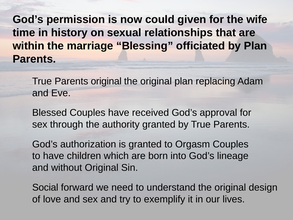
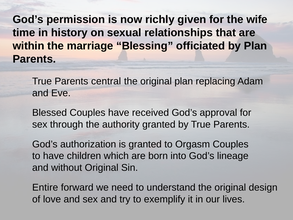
could: could -> richly
Parents original: original -> central
Social: Social -> Entire
